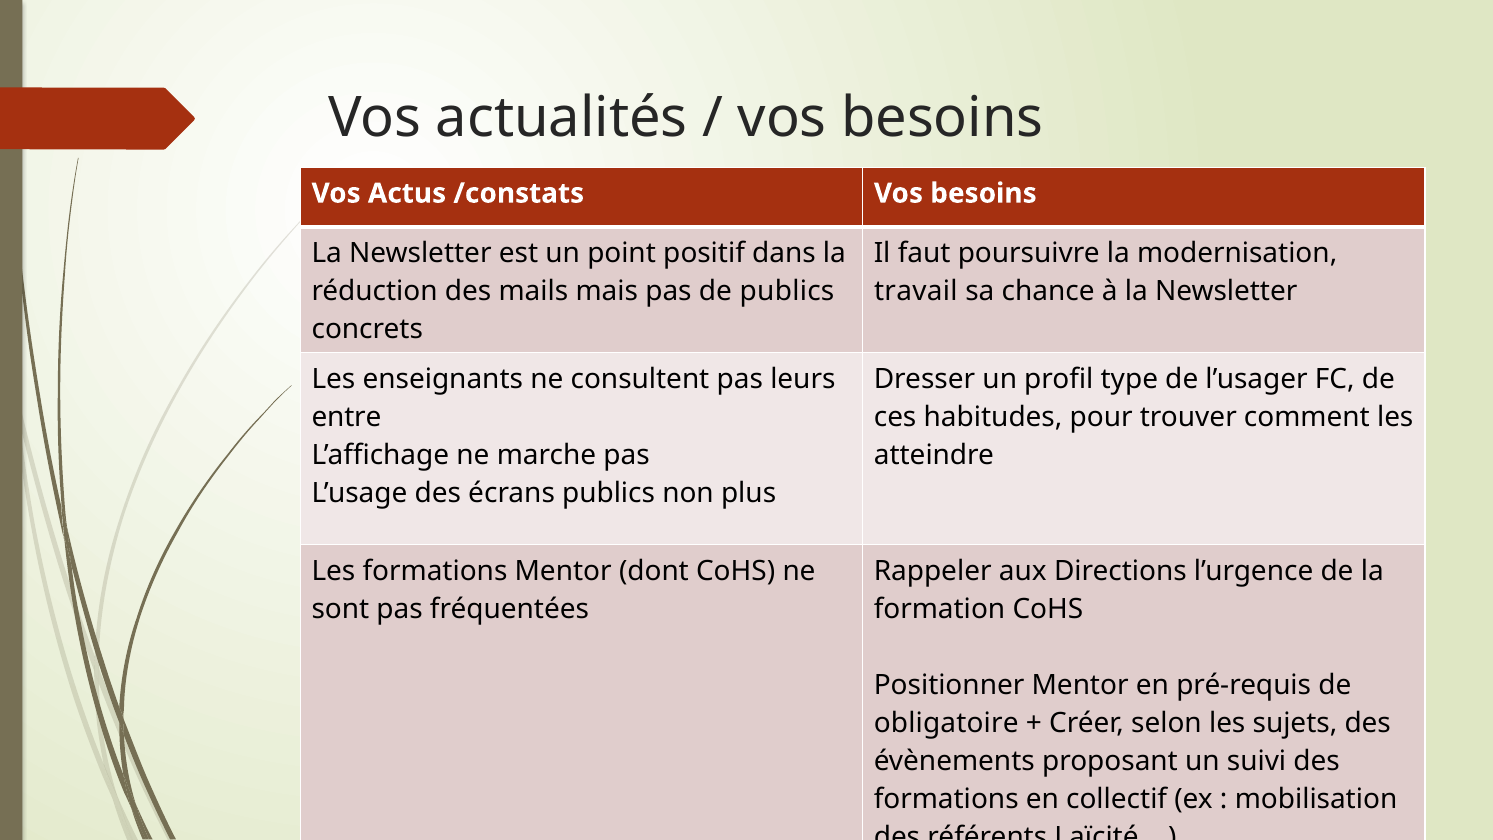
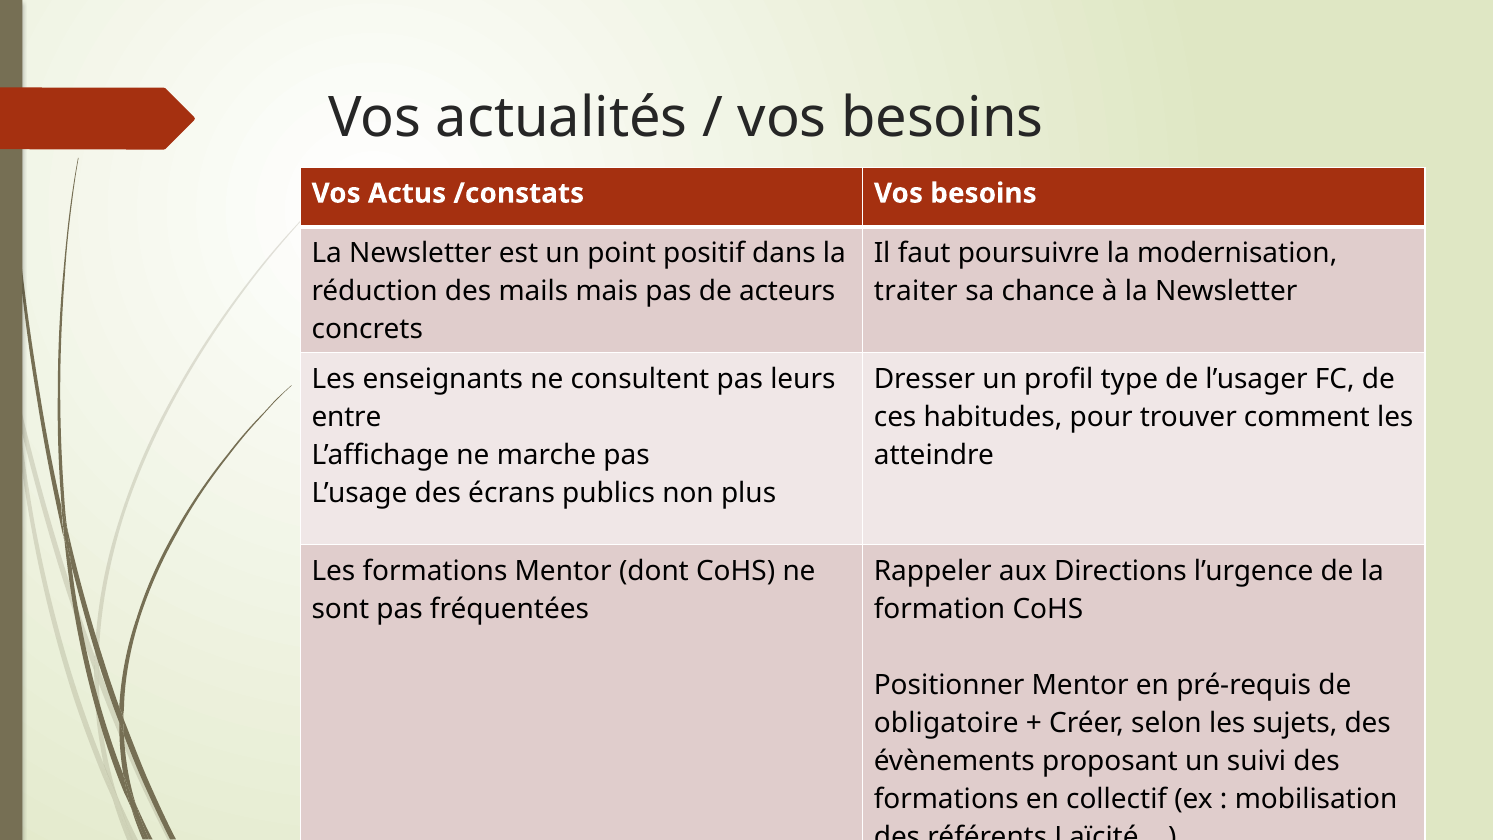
de publics: publics -> acteurs
travail: travail -> traiter
